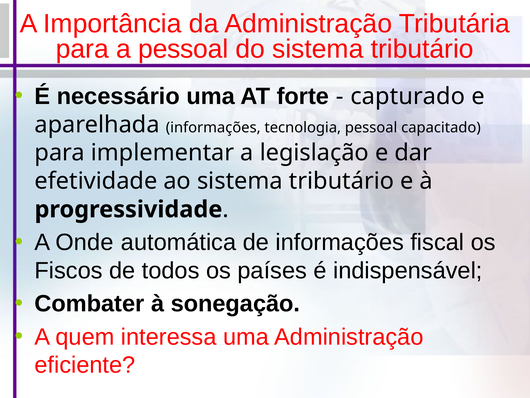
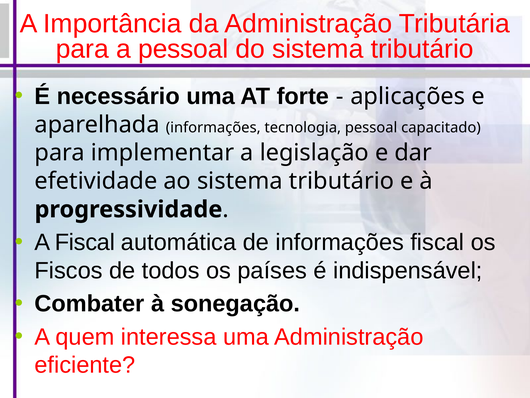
capturado: capturado -> aplicações
A Onde: Onde -> Fiscal
